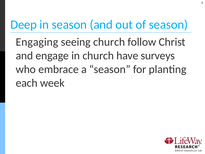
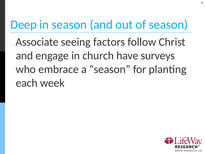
Engaging: Engaging -> Associate
seeing church: church -> factors
